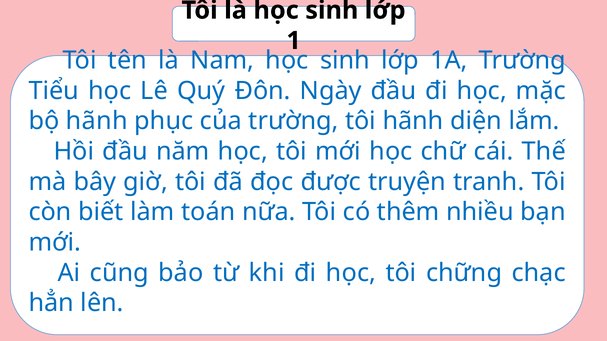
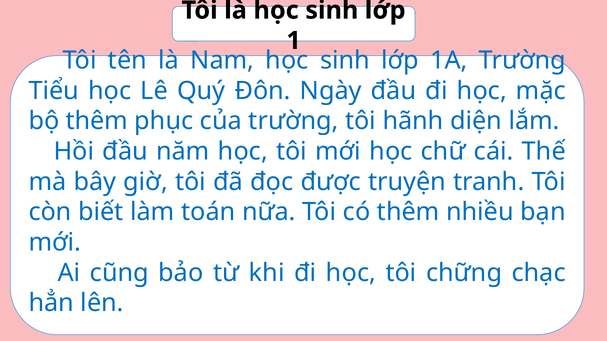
bộ hãnh: hãnh -> thêm
